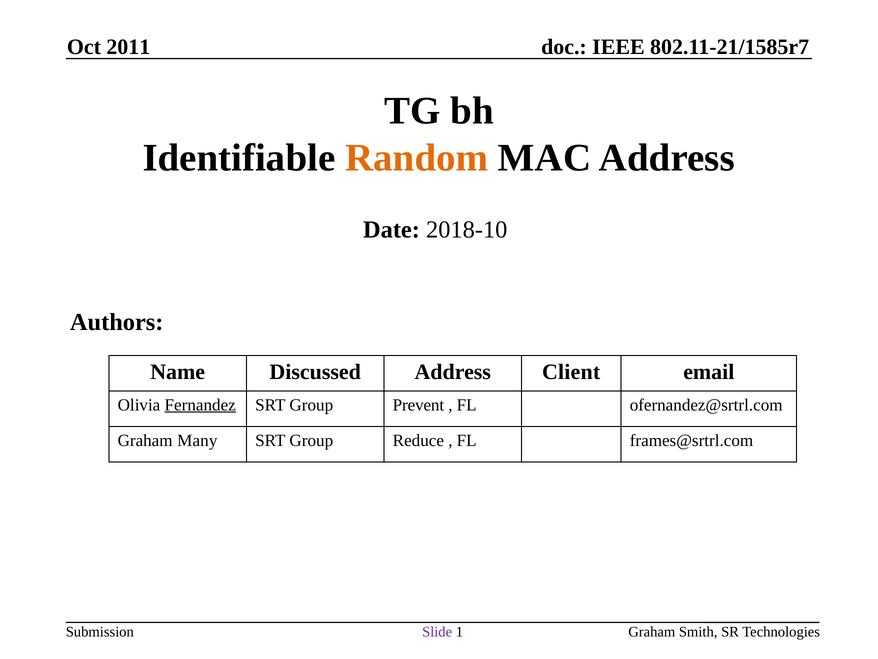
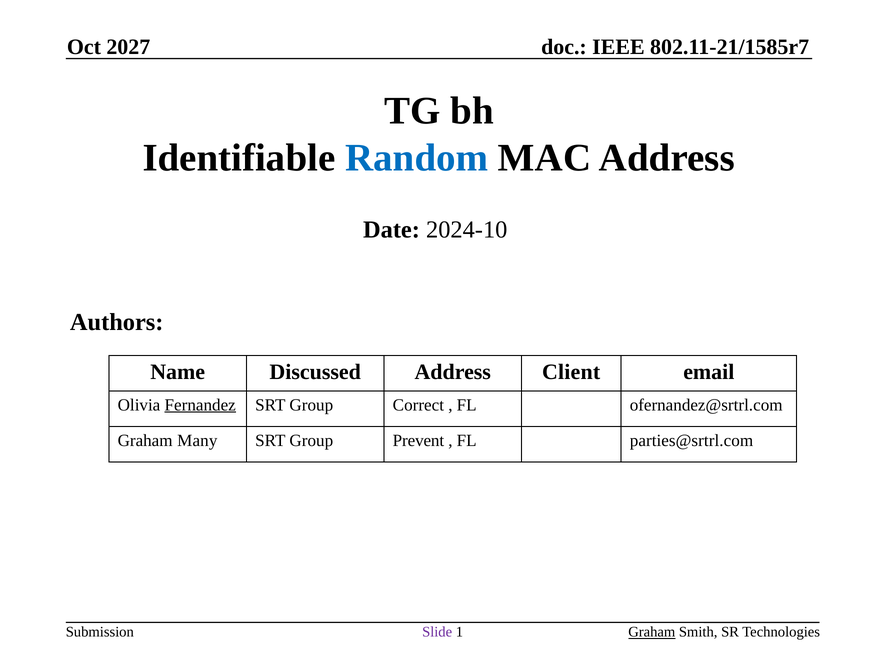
2011: 2011 -> 2027
Random colour: orange -> blue
2018-10: 2018-10 -> 2024-10
Prevent: Prevent -> Correct
Reduce: Reduce -> Prevent
frames@srtrl.com: frames@srtrl.com -> parties@srtrl.com
Graham at (652, 632) underline: none -> present
